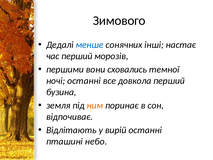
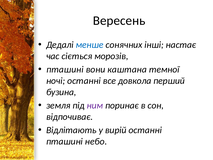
Зимового: Зимового -> Вересень
час перший: перший -> сіється
першими at (65, 69): першими -> пташині
сховались: сховались -> каштана
ним colour: orange -> purple
